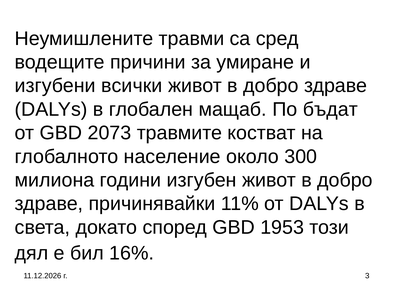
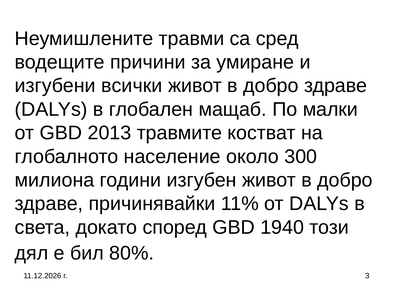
бъдат: бъдат -> малки
2073: 2073 -> 2013
1953: 1953 -> 1940
16%: 16% -> 80%
